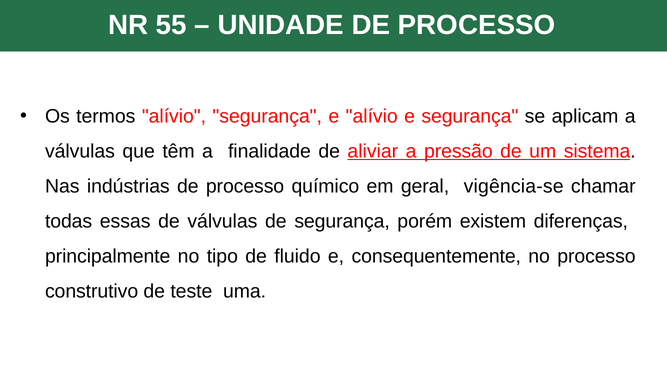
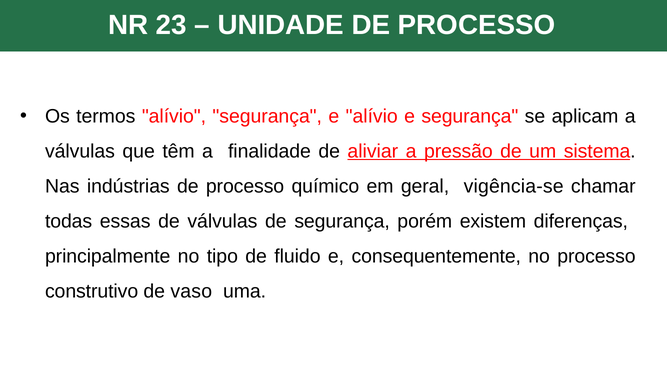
55: 55 -> 23
teste: teste -> vaso
